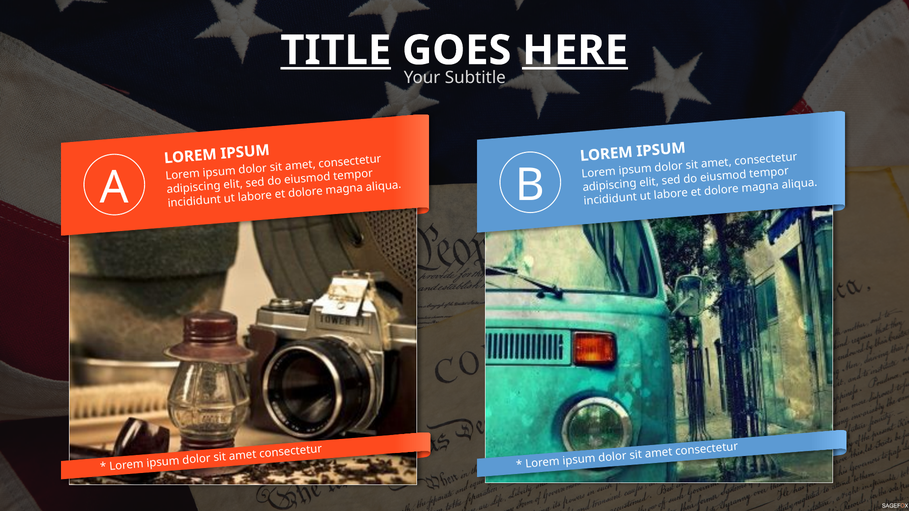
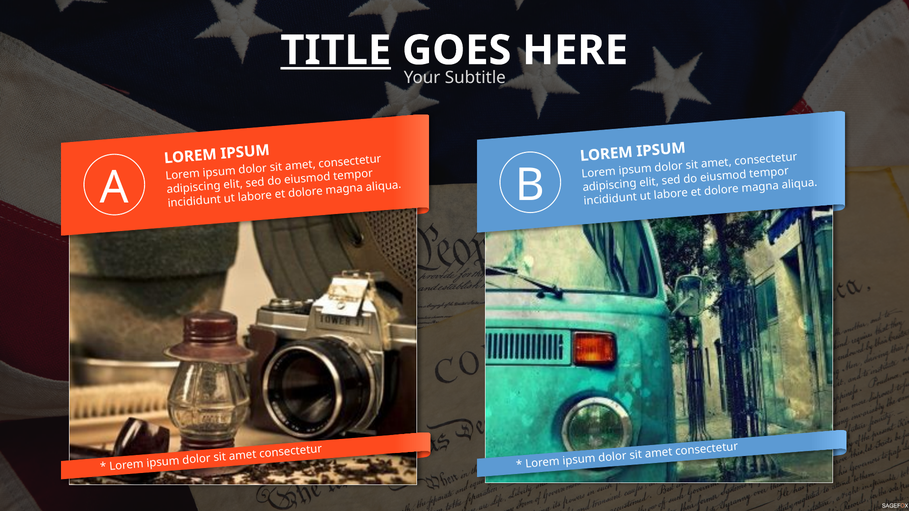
HERE underline: present -> none
